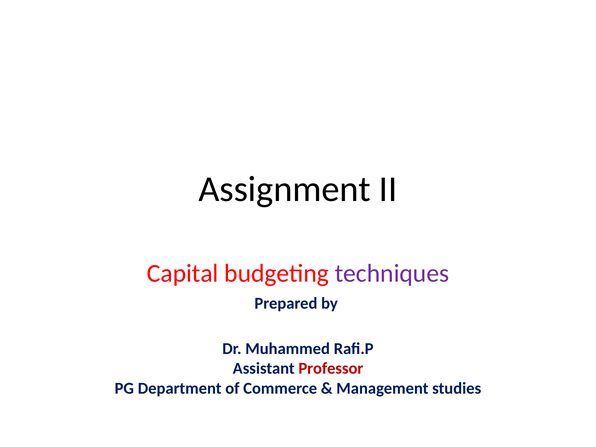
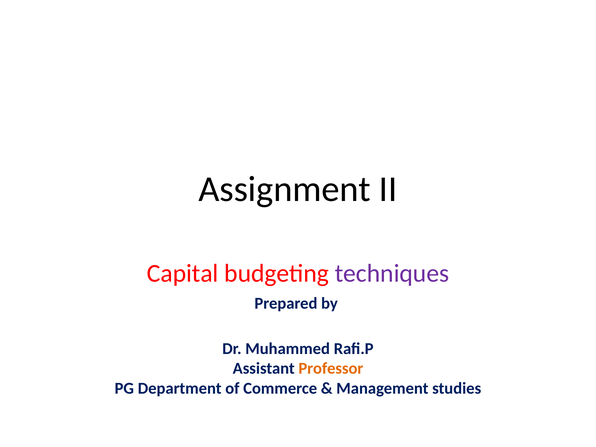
Professor colour: red -> orange
